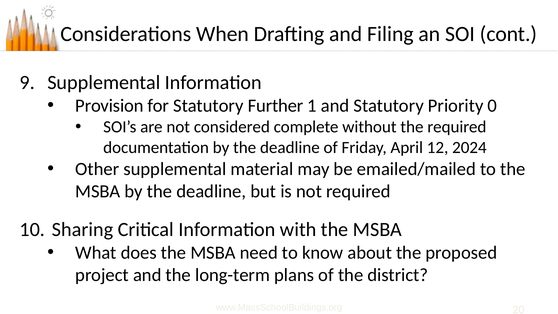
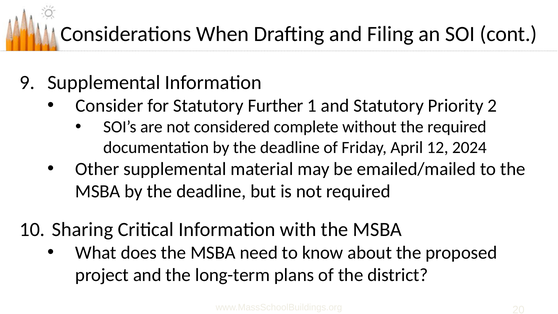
Provision: Provision -> Consider
0: 0 -> 2
